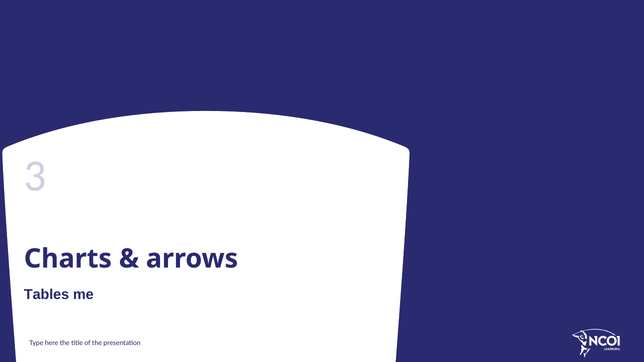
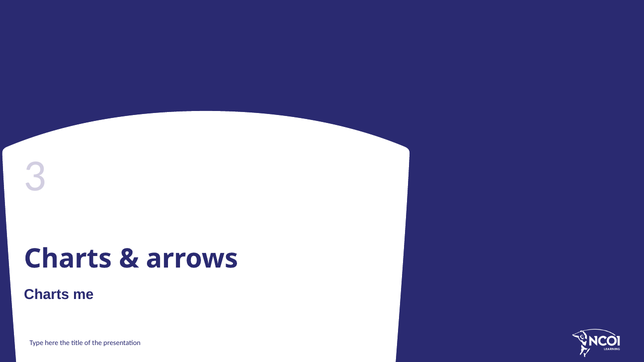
Tables at (47, 295): Tables -> Charts
